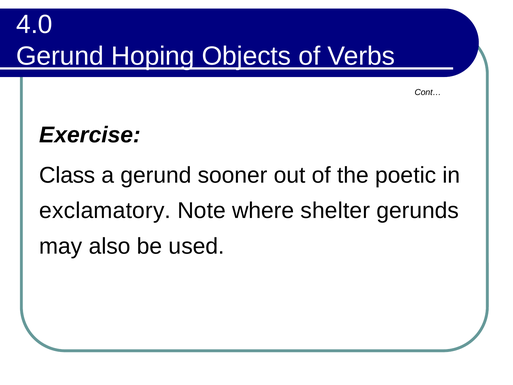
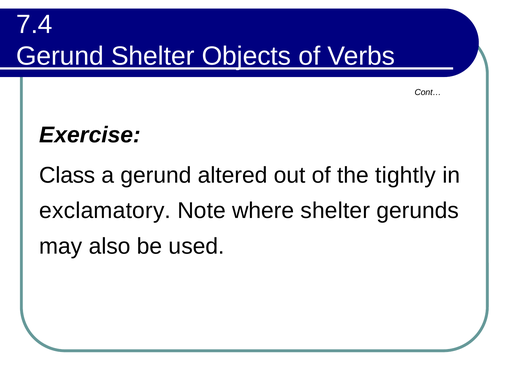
4.0: 4.0 -> 7.4
Gerund Hoping: Hoping -> Shelter
sooner: sooner -> altered
poetic: poetic -> tightly
